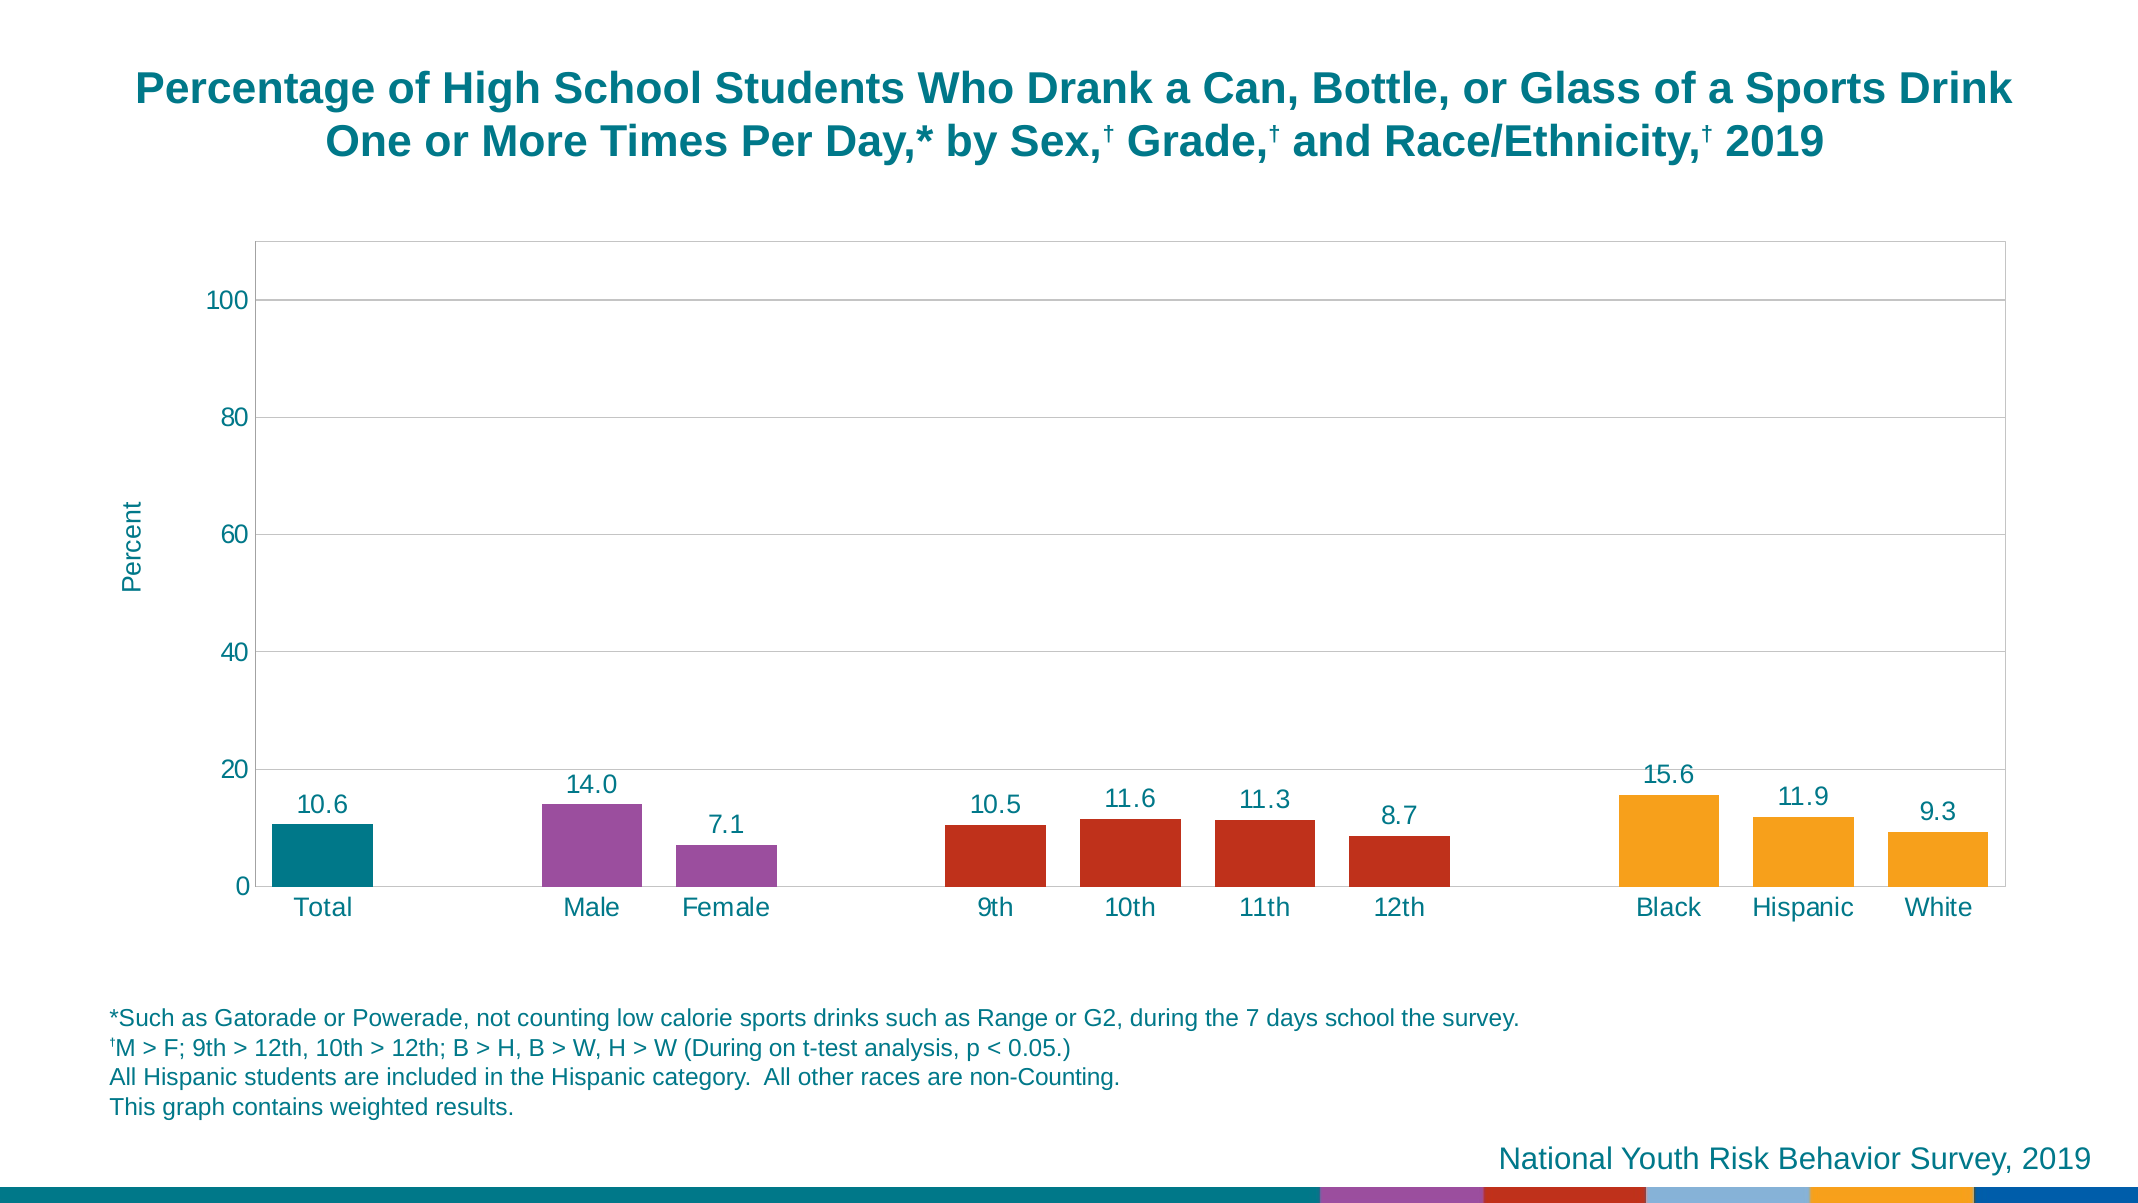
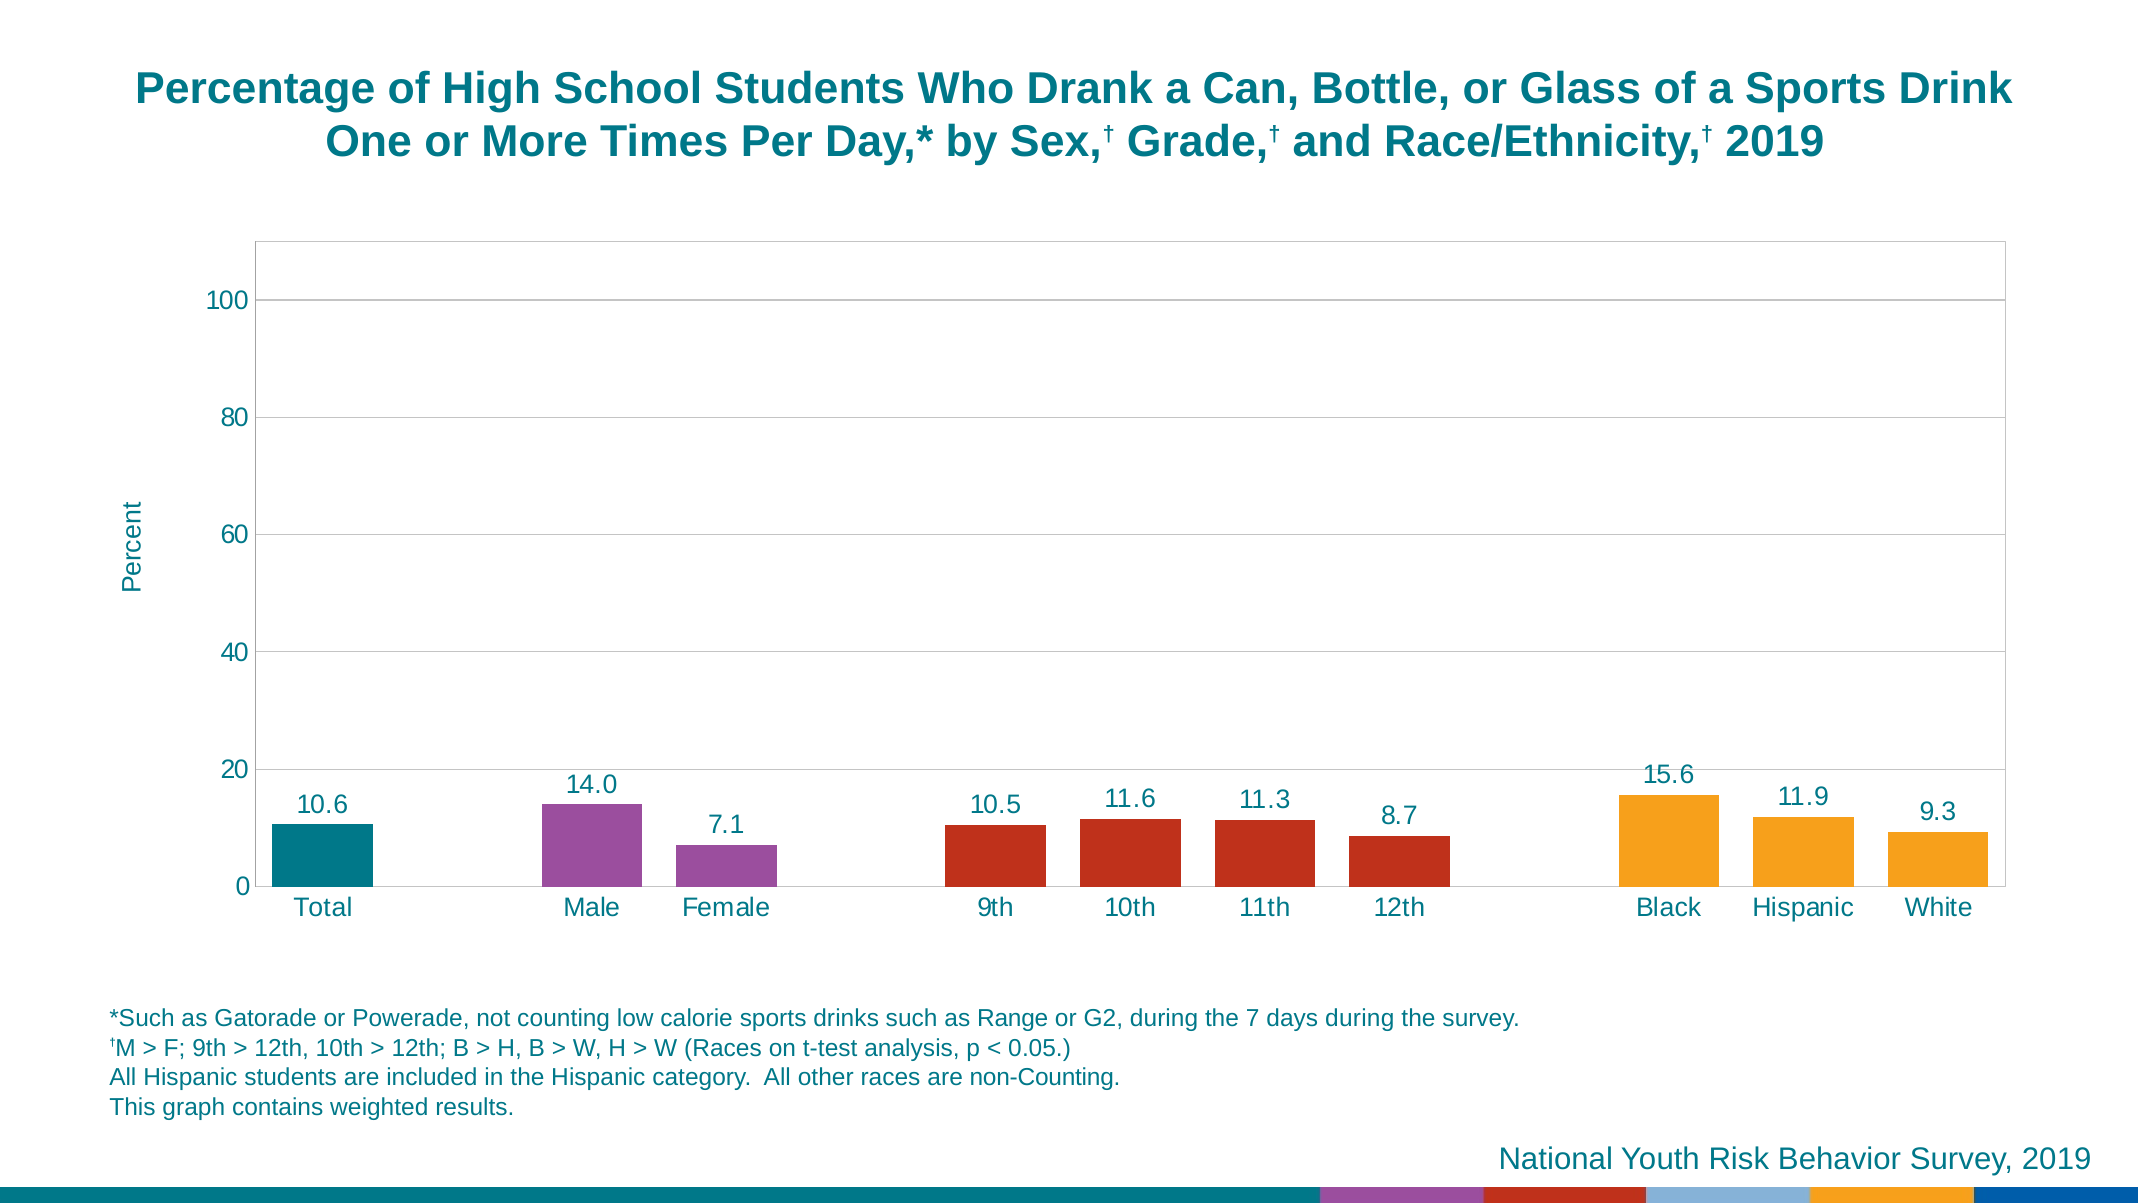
days school: school -> during
W During: During -> Races
